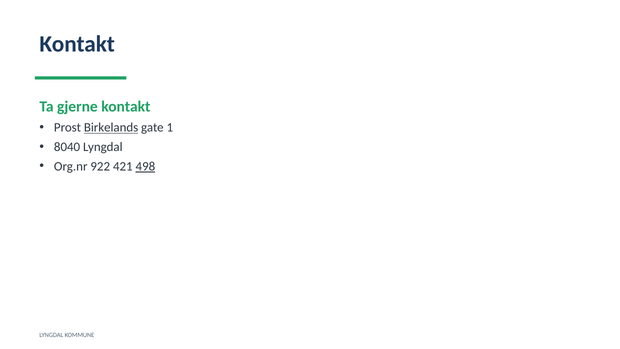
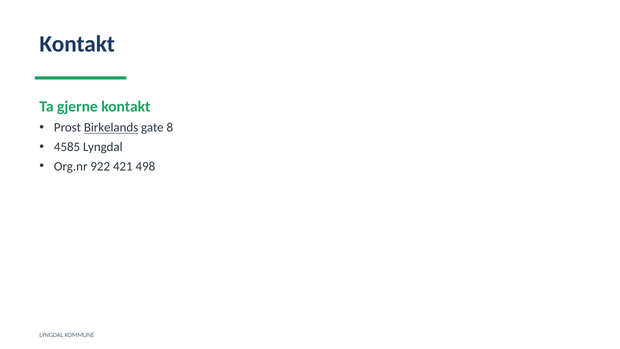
1: 1 -> 8
8040: 8040 -> 4585
498 underline: present -> none
